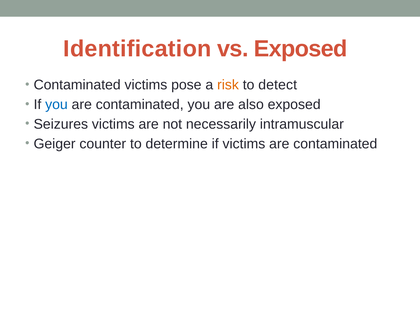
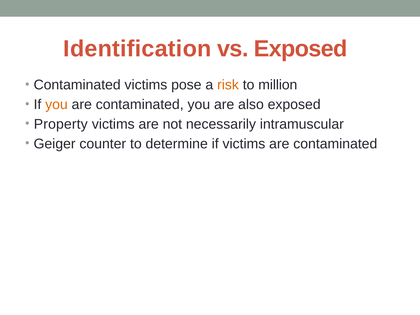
detect: detect -> million
you at (56, 105) colour: blue -> orange
Seizures: Seizures -> Property
